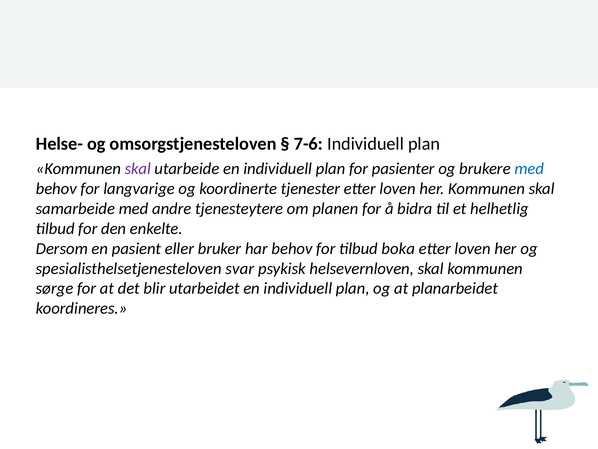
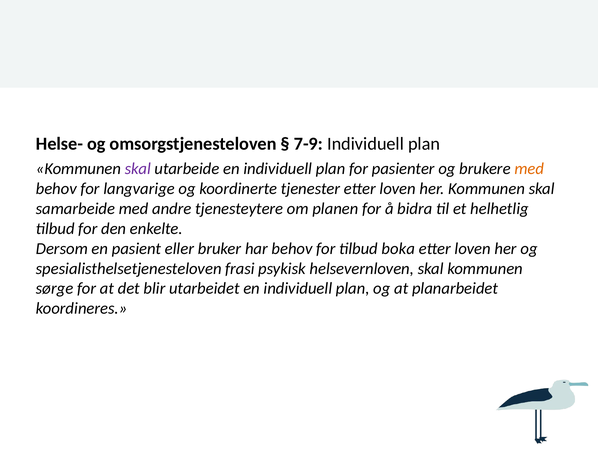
7-6: 7-6 -> 7-9
med at (529, 169) colour: blue -> orange
svar: svar -> frasi
